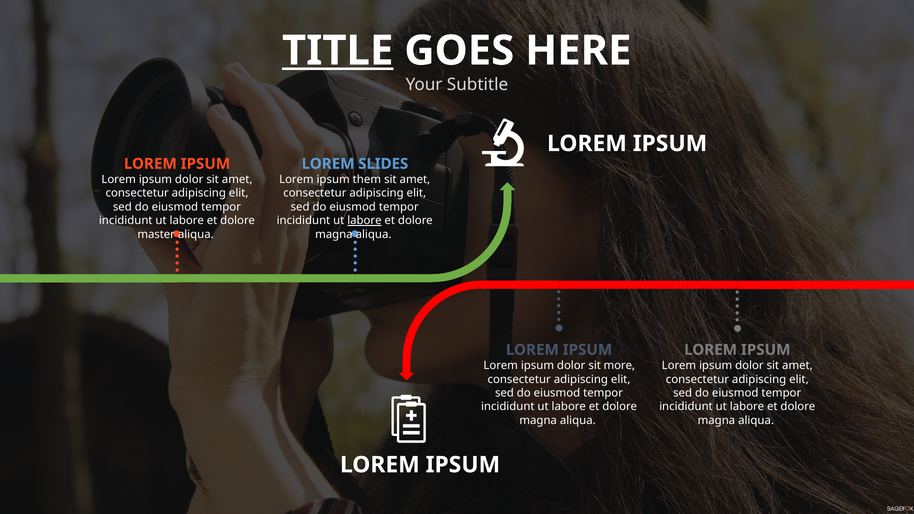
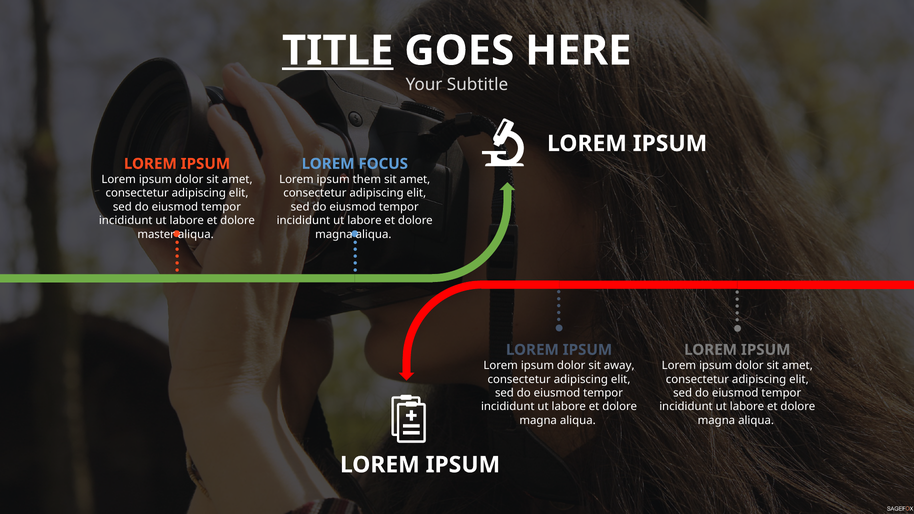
SLIDES: SLIDES -> FOCUS
labore at (364, 221) underline: present -> none
more: more -> away
